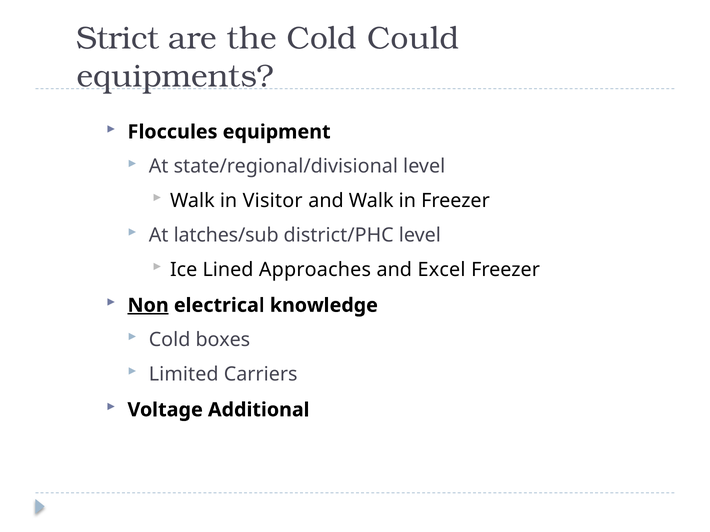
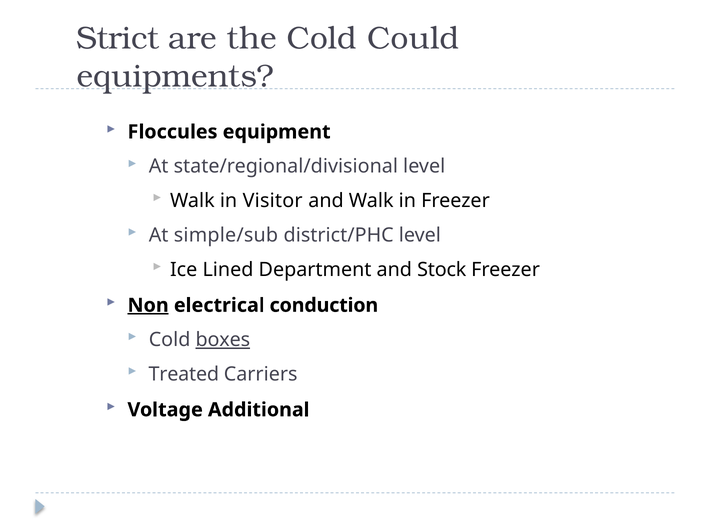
latches/sub: latches/sub -> simple/sub
Approaches: Approaches -> Department
Excel: Excel -> Stock
knowledge: knowledge -> conduction
boxes underline: none -> present
Limited: Limited -> Treated
